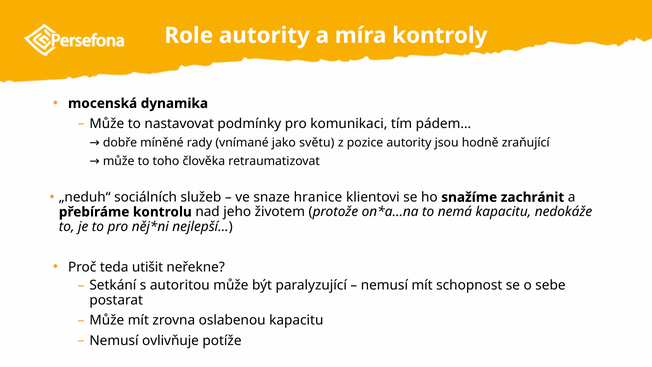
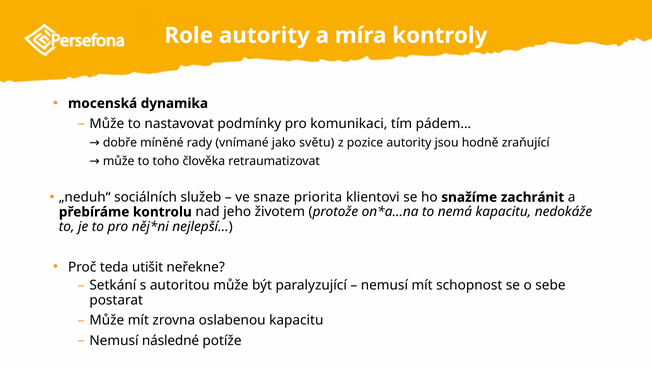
hranice: hranice -> priorita
ovlivňuje: ovlivňuje -> následné
